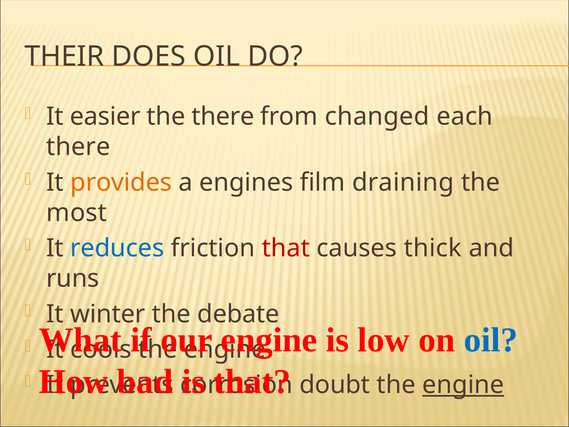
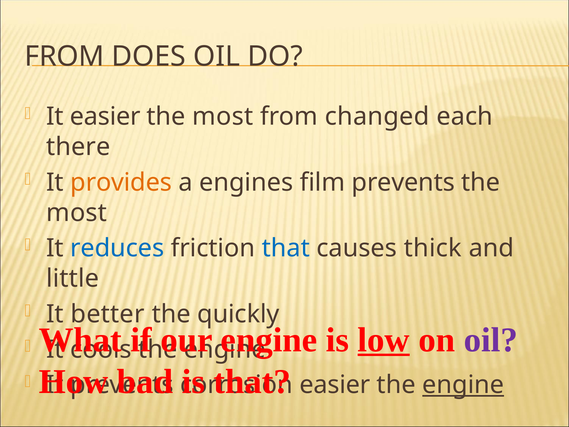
THEIR at (64, 56): THEIR -> FROM
there at (223, 116): there -> most
film draining: draining -> prevents
that at (286, 248) colour: red -> blue
runs: runs -> little
winter: winter -> better
debate: debate -> quickly
low underline: none -> present
oil at (491, 340) colour: blue -> purple
doubt at (335, 385): doubt -> easier
